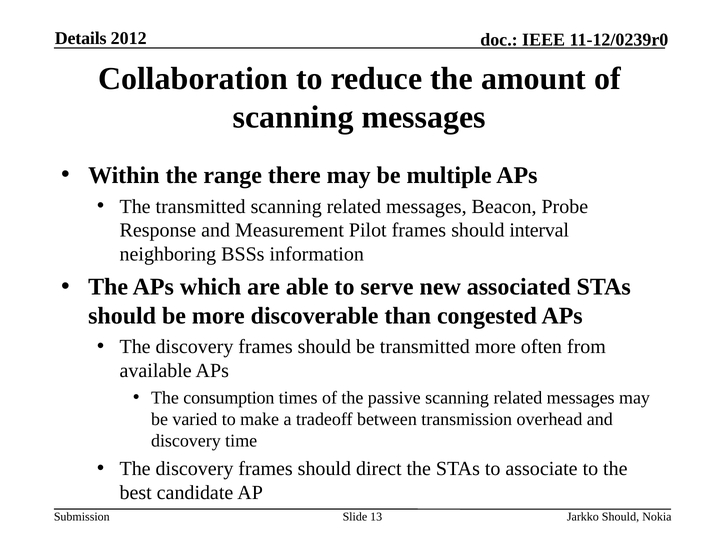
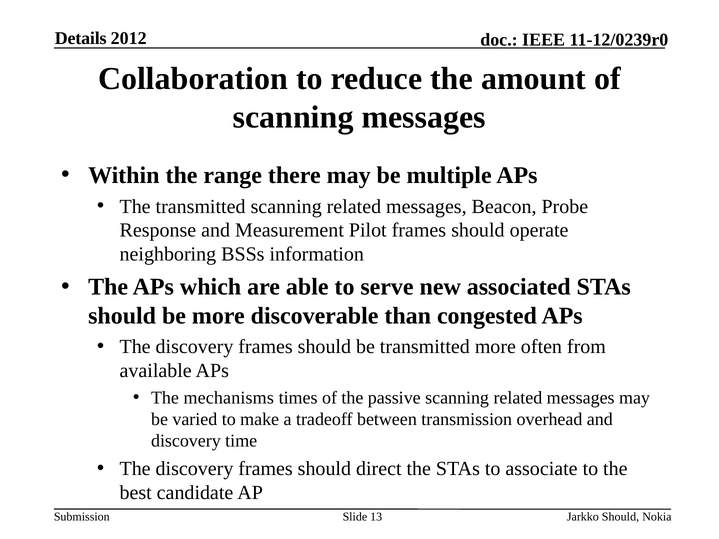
interval: interval -> operate
consumption: consumption -> mechanisms
